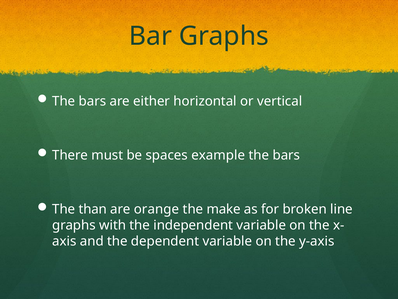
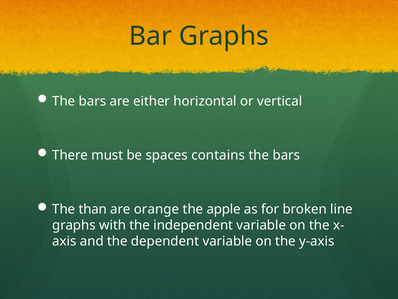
example: example -> contains
make: make -> apple
